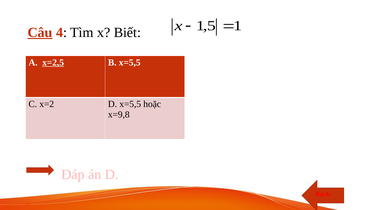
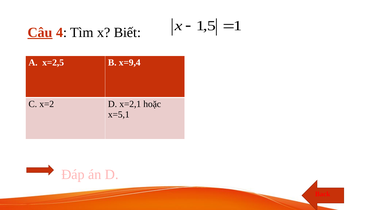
x=2,5 underline: present -> none
B x=5,5: x=5,5 -> x=9,4
D x=5,5: x=5,5 -> x=2,1
x=9,8: x=9,8 -> x=5,1
